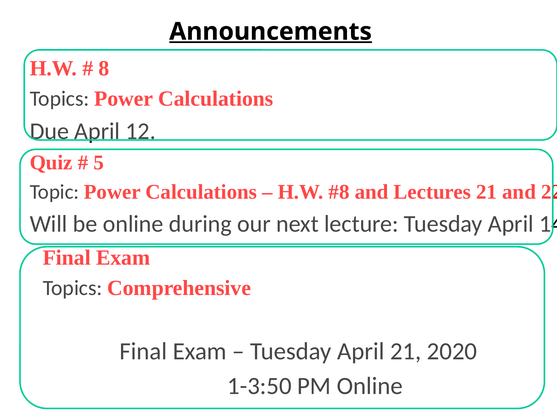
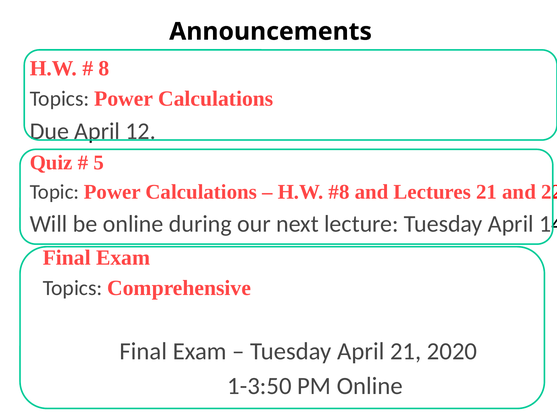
Announcements underline: present -> none
